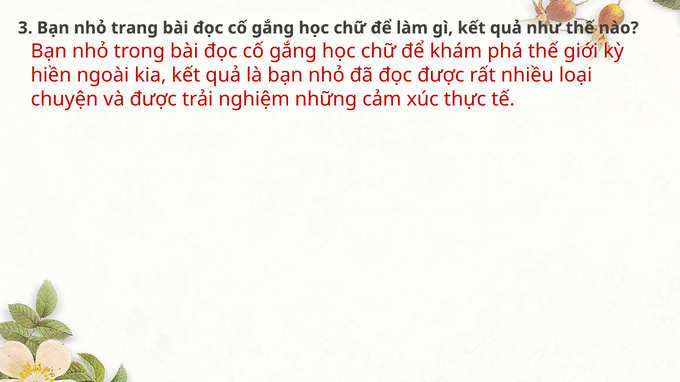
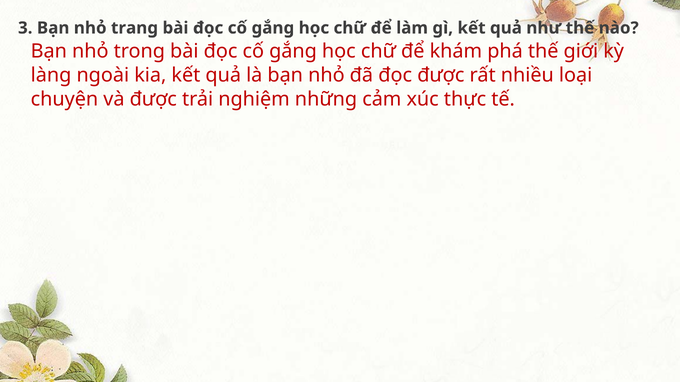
hiền: hiền -> làng
